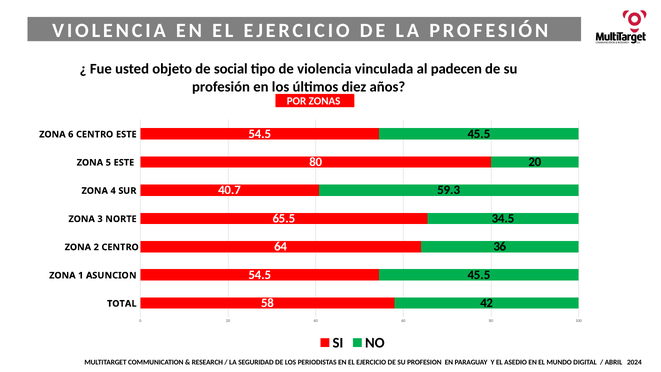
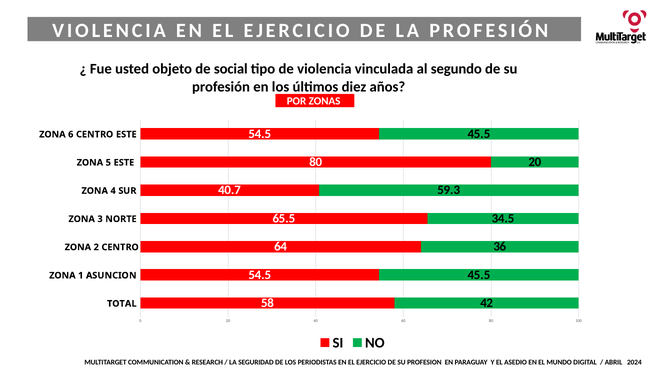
padecen: padecen -> segundo
